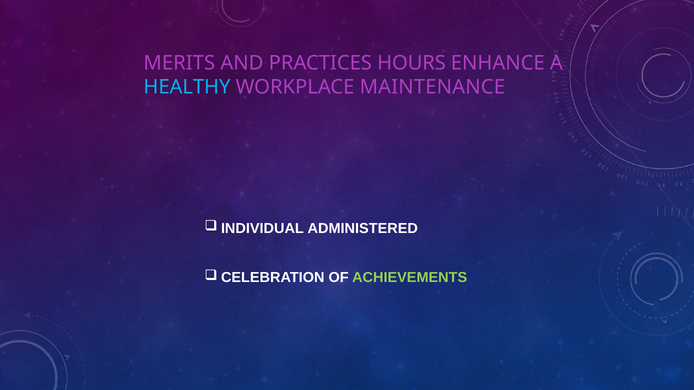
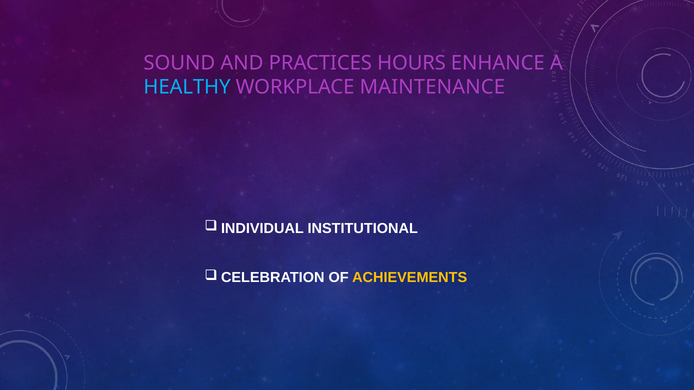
MERITS: MERITS -> SOUND
ADMINISTERED: ADMINISTERED -> INSTITUTIONAL
ACHIEVEMENTS colour: light green -> yellow
